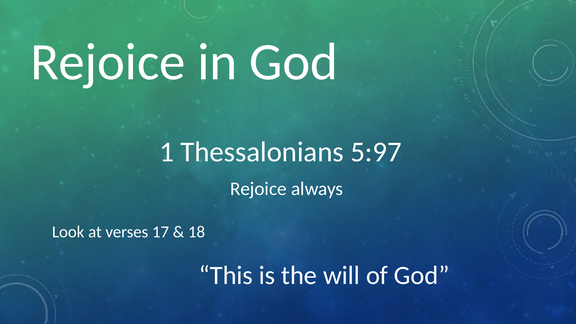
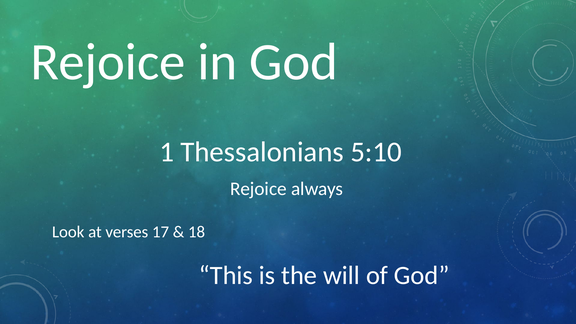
5:97: 5:97 -> 5:10
